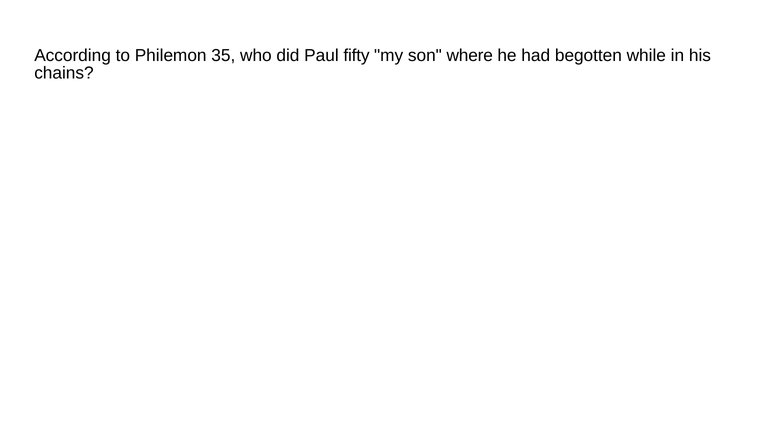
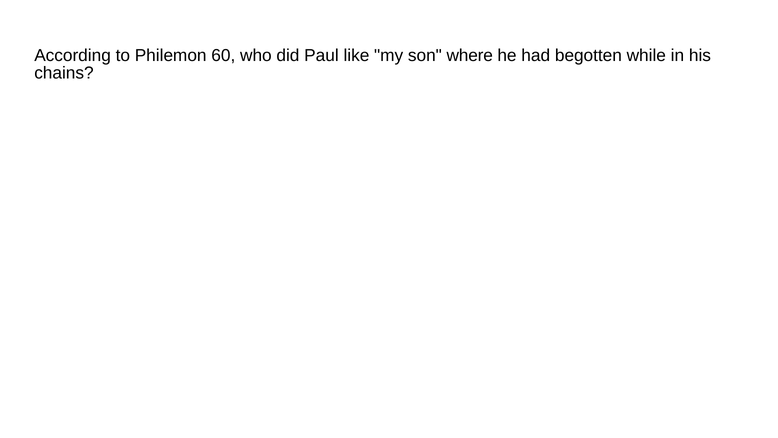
35: 35 -> 60
fifty: fifty -> like
